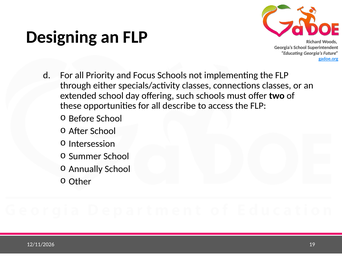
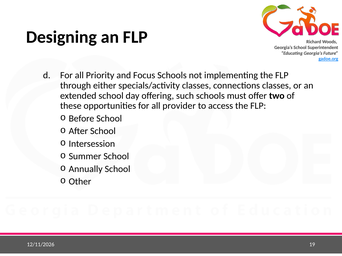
describe: describe -> provider
